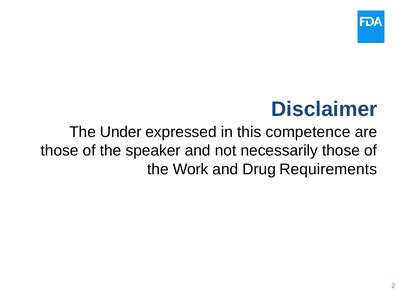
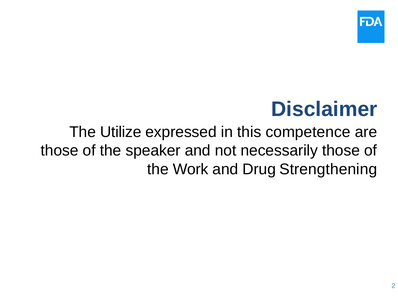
Under: Under -> Utilize
Requirements: Requirements -> Strengthening
